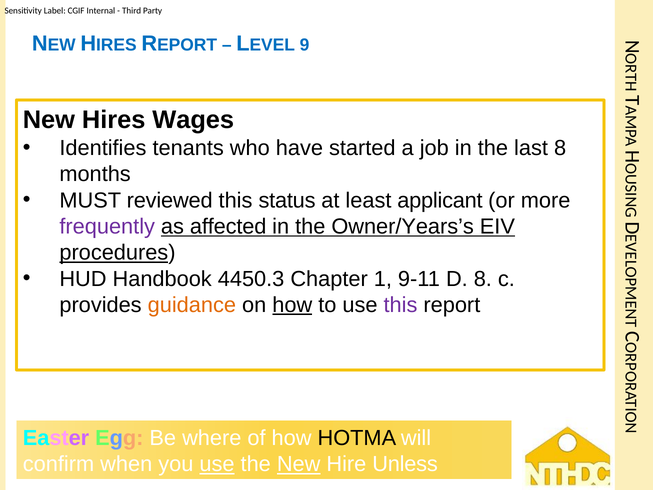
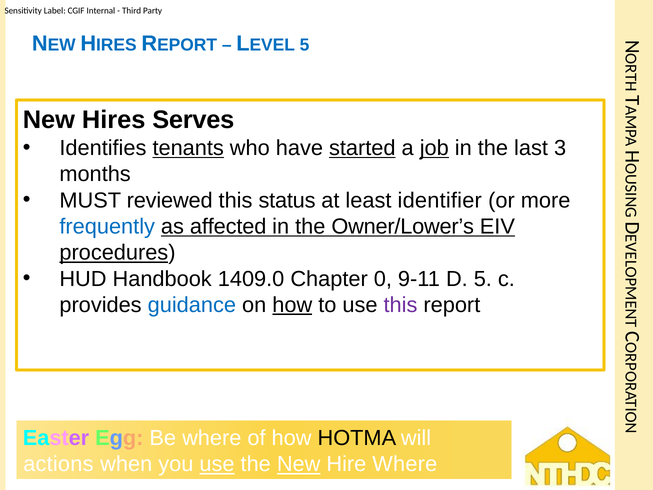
9 at (305, 45): 9 -> 5
Wages: Wages -> Serves
tenants underline: none -> present
started underline: none -> present
job underline: none -> present
last 8: 8 -> 3
applicant: applicant -> identifier
frequently colour: purple -> blue
Owner/Years’s: Owner/Years’s -> Owner/Lower’s
4450.3: 4450.3 -> 1409.0
1: 1 -> 0
D 8: 8 -> 5
guidance colour: orange -> blue
confirm: confirm -> actions
Hire Unless: Unless -> Where
